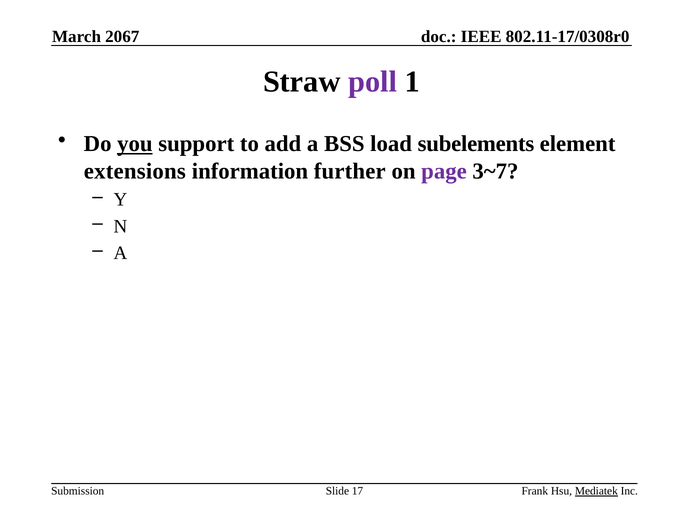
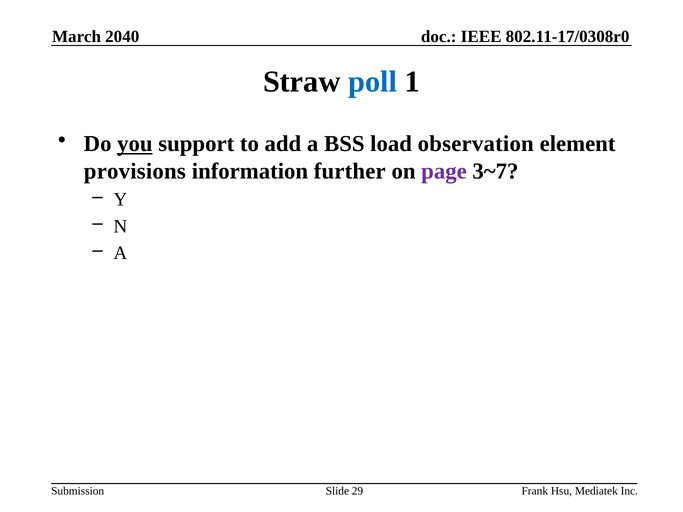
2067: 2067 -> 2040
poll colour: purple -> blue
subelements: subelements -> observation
extensions: extensions -> provisions
17: 17 -> 29
Mediatek underline: present -> none
